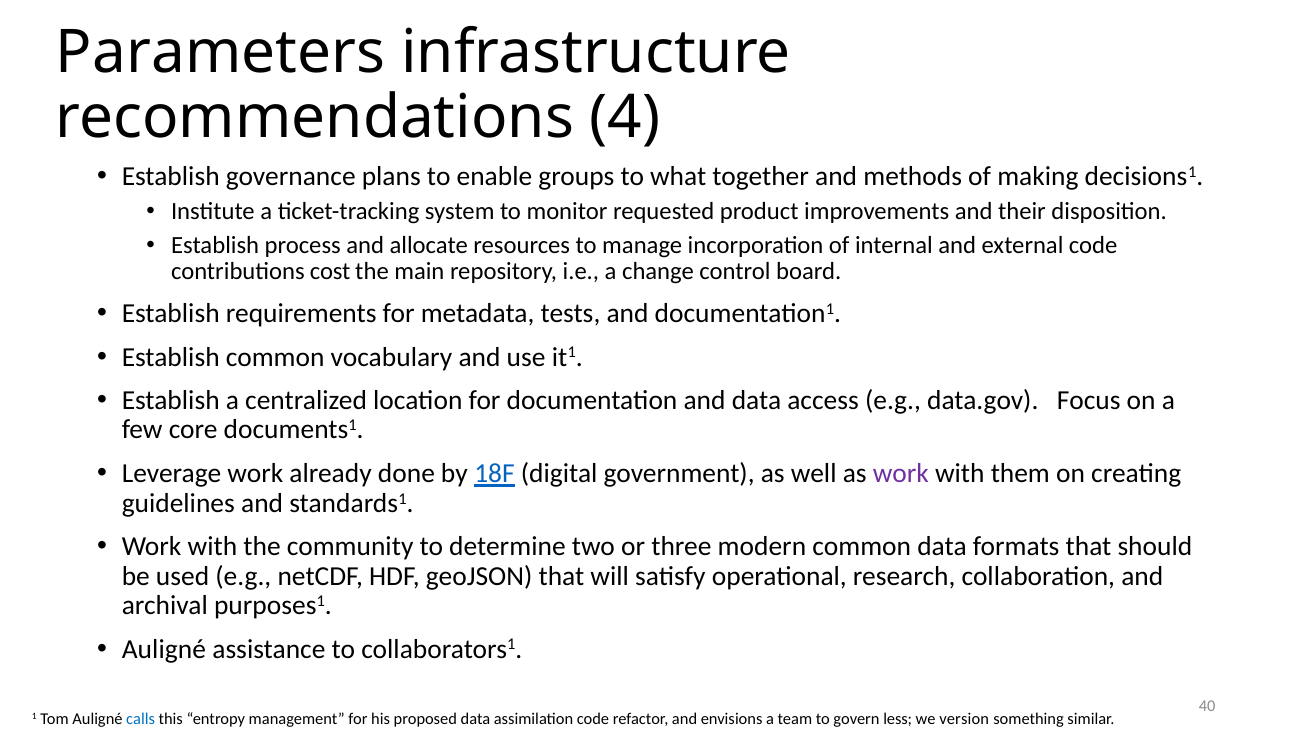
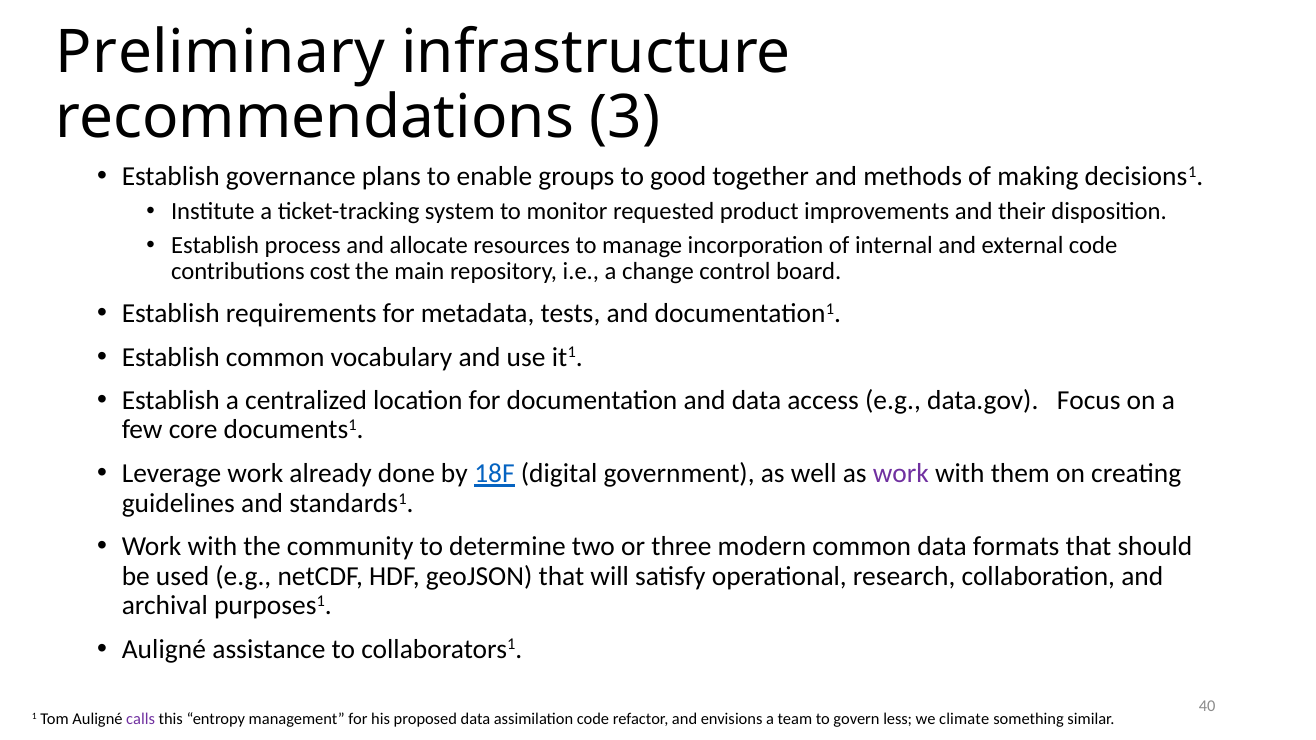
Parameters: Parameters -> Preliminary
4: 4 -> 3
what: what -> good
calls colour: blue -> purple
version: version -> climate
